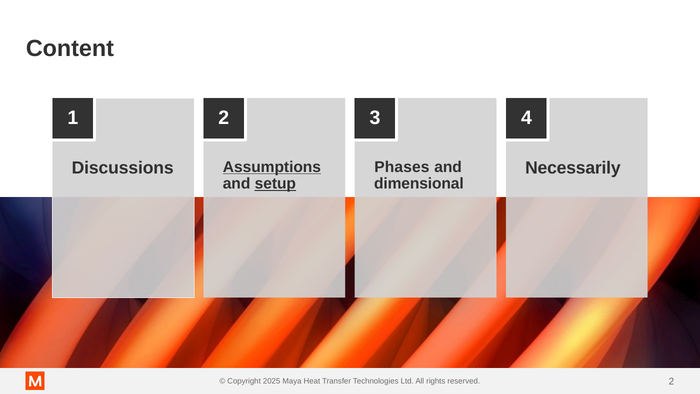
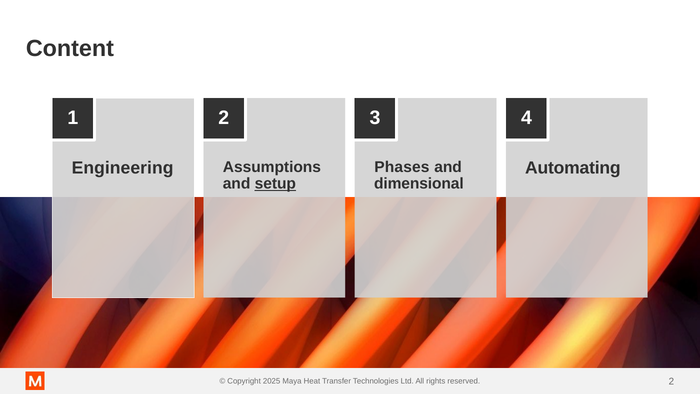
Assumptions underline: present -> none
Discussions: Discussions -> Engineering
Necessarily: Necessarily -> Automating
